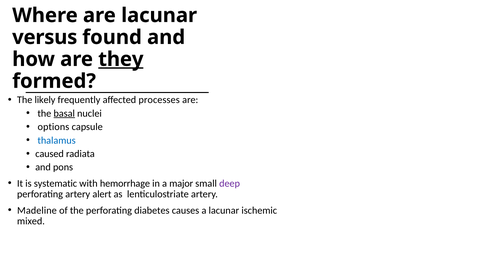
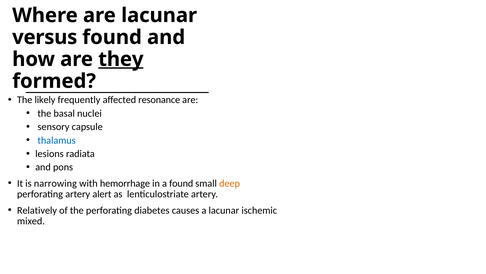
processes: processes -> resonance
basal underline: present -> none
options: options -> sensory
caused: caused -> lesions
systematic: systematic -> narrowing
a major: major -> found
deep colour: purple -> orange
Madeline: Madeline -> Relatively
